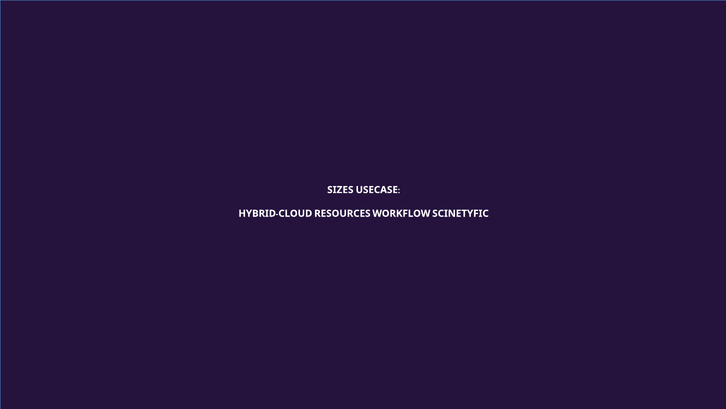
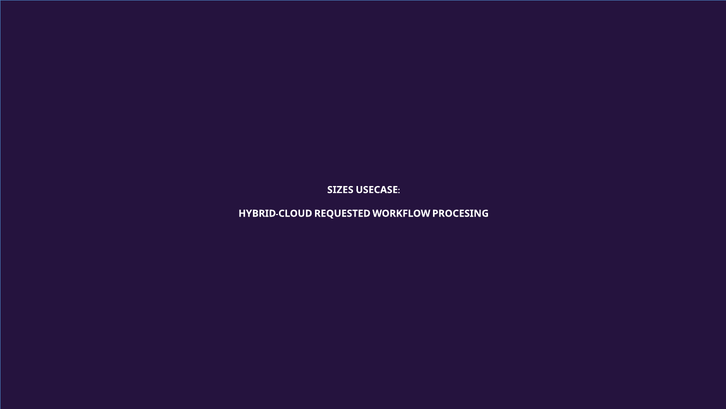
RESOURCES: RESOURCES -> REQUESTED
SCINETYFIC: SCINETYFIC -> PROCESING
